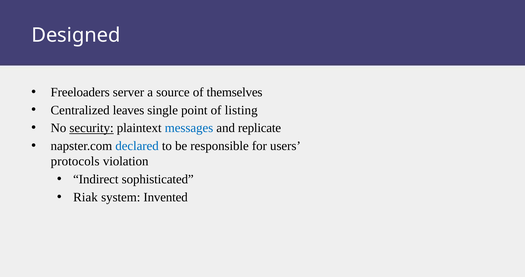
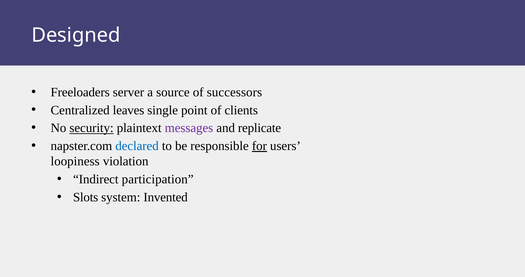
themselves: themselves -> successors
listing: listing -> clients
messages colour: blue -> purple
for underline: none -> present
protocols: protocols -> loopiness
sophisticated: sophisticated -> participation
Riak: Riak -> Slots
